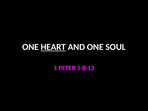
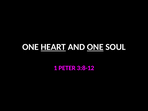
ONE at (95, 47) underline: none -> present
